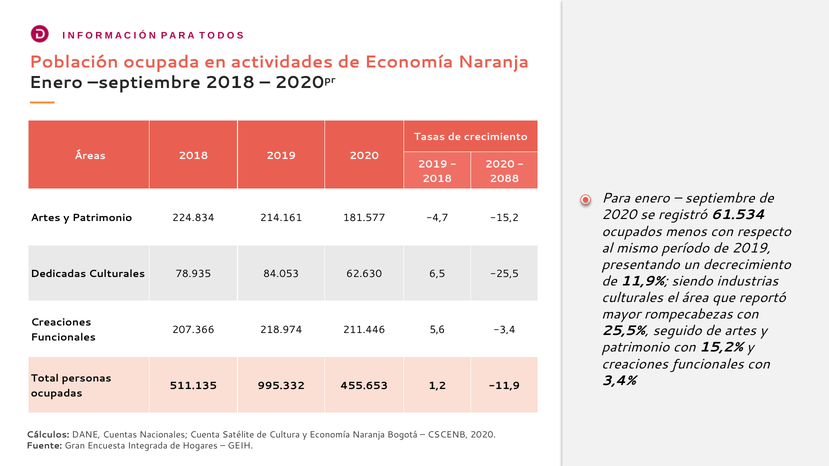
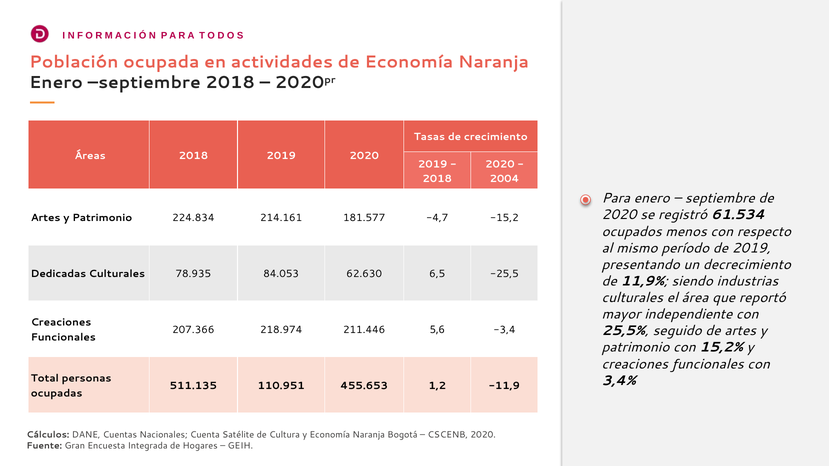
2088: 2088 -> 2004
rompecabezas: rompecabezas -> independiente
995.332: 995.332 -> 110.951
